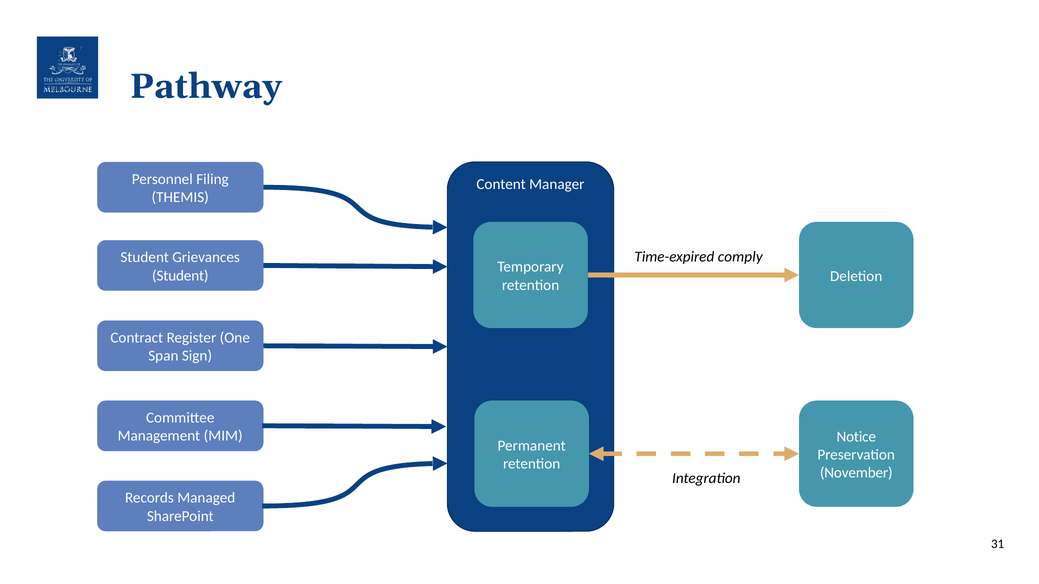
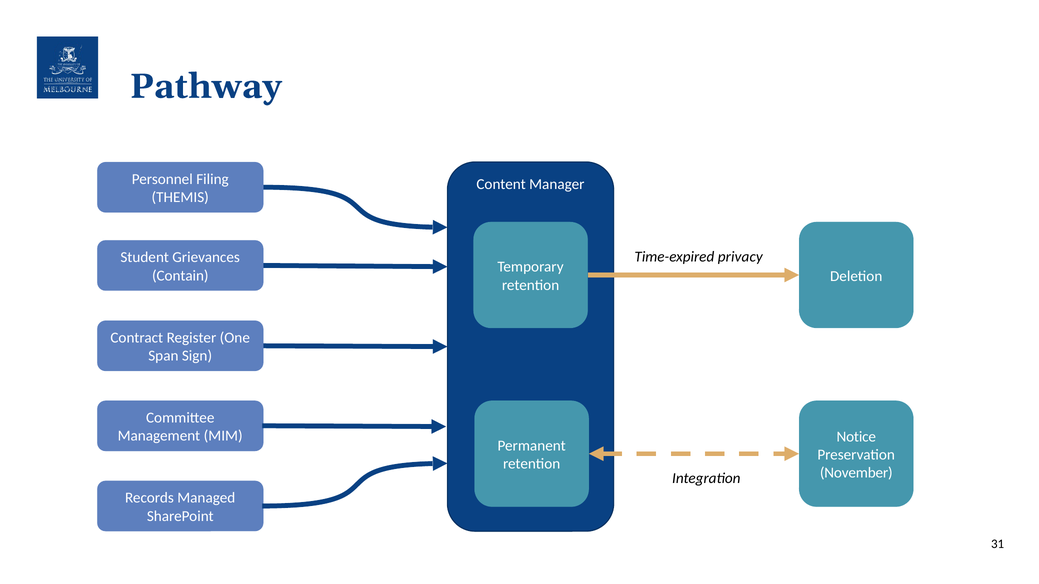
comply: comply -> privacy
Student at (180, 276): Student -> Contain
